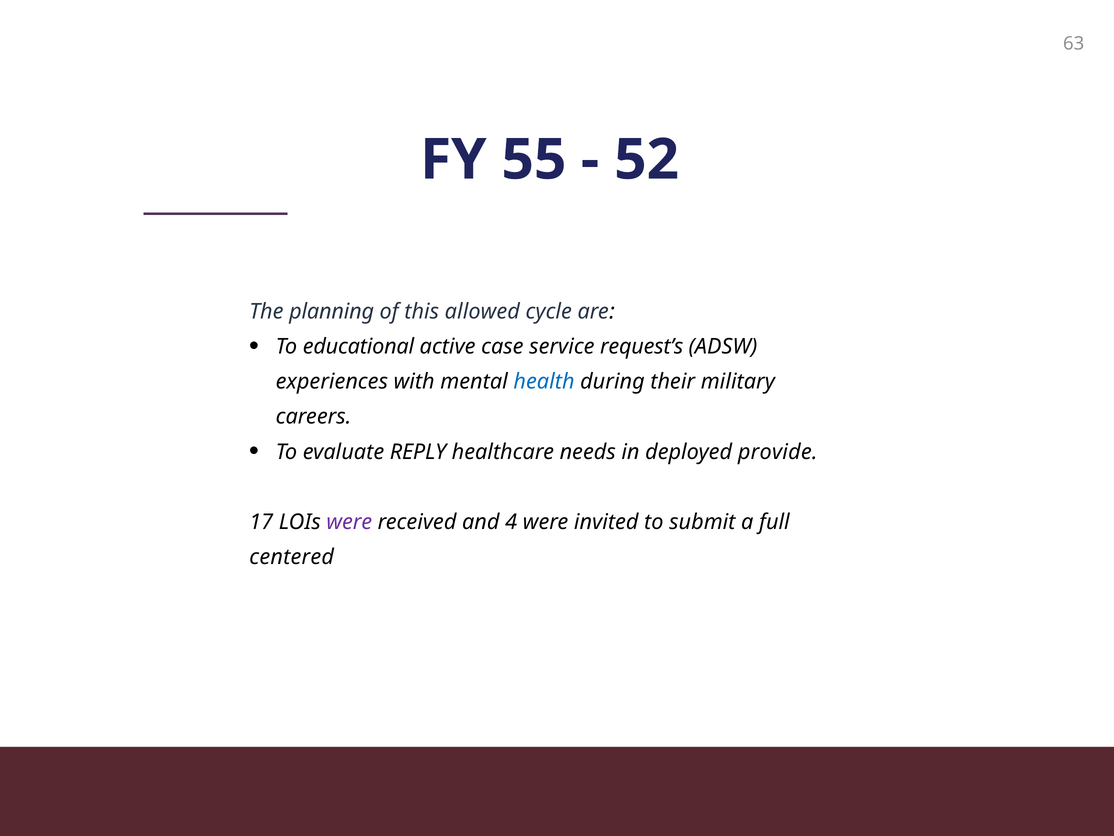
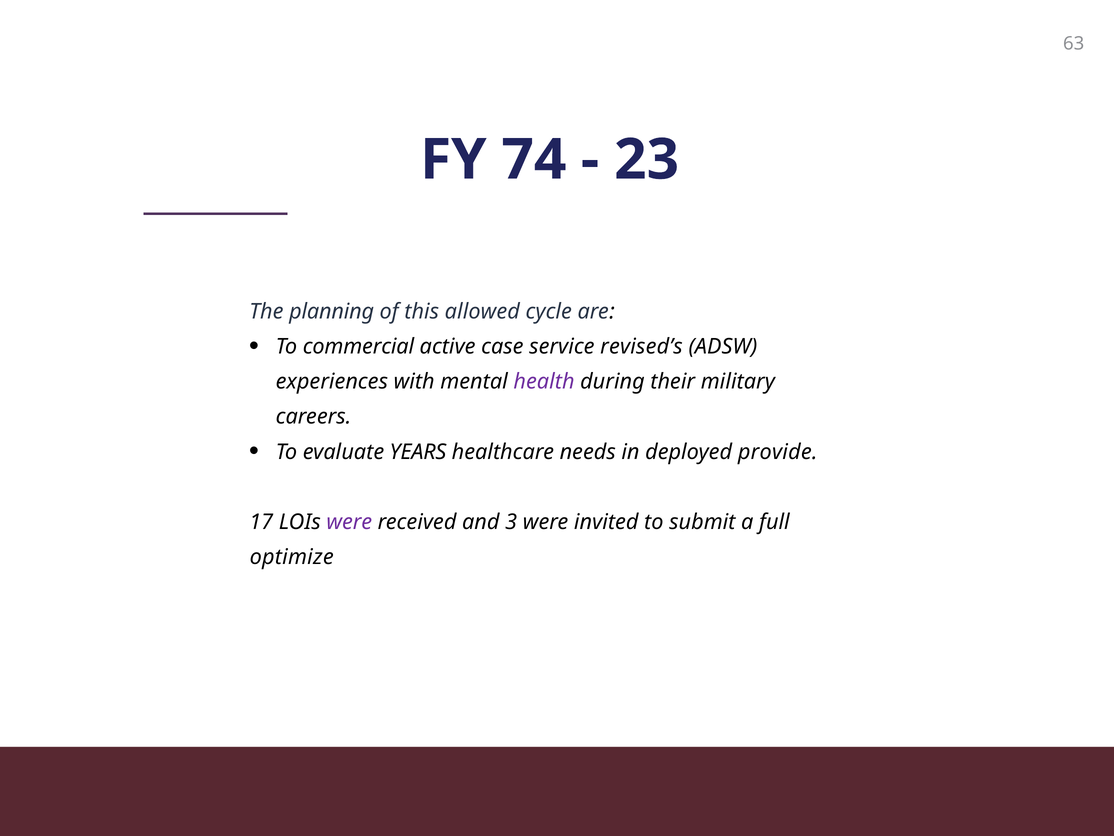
55: 55 -> 74
52: 52 -> 23
educational: educational -> commercial
request’s: request’s -> revised’s
health colour: blue -> purple
REPLY: REPLY -> YEARS
4: 4 -> 3
centered: centered -> optimize
